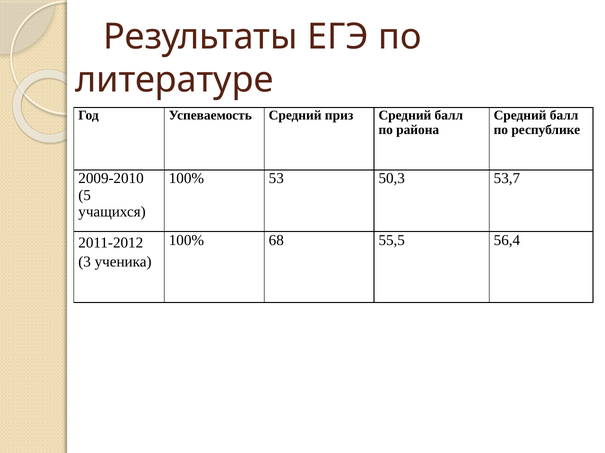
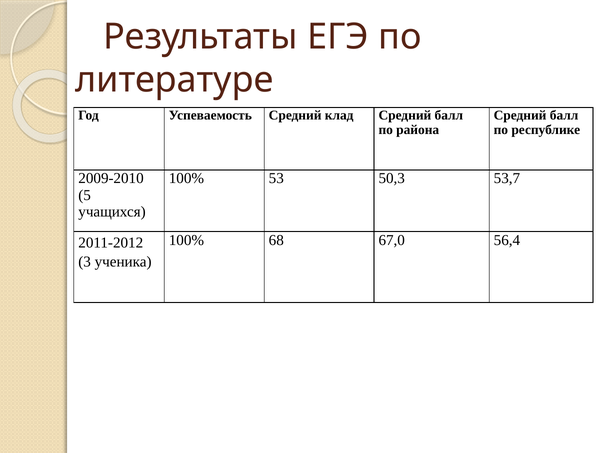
приз: приз -> клад
55,5: 55,5 -> 67,0
